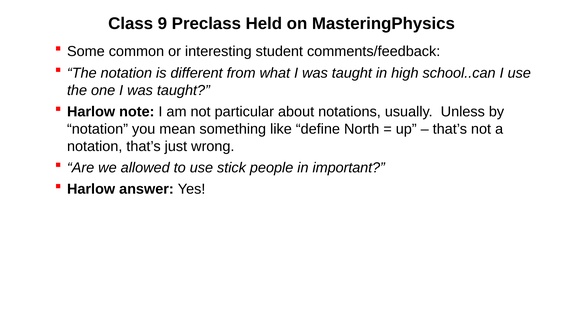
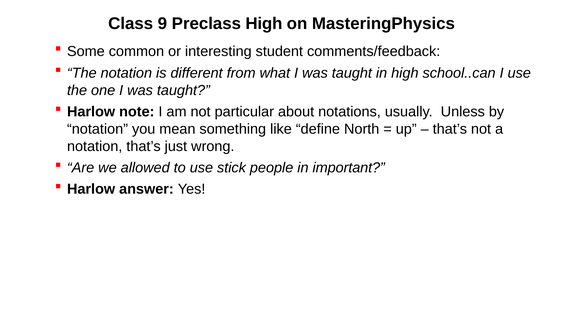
Preclass Held: Held -> High
